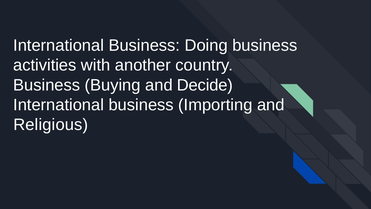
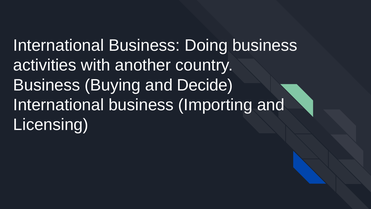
Religious: Religious -> Licensing
